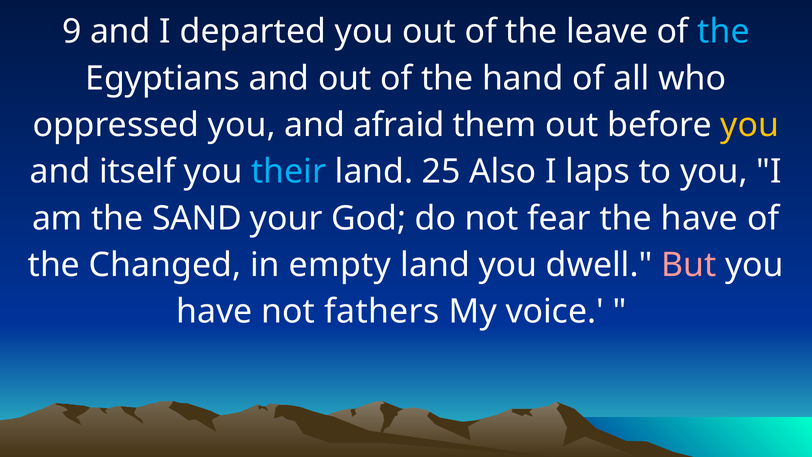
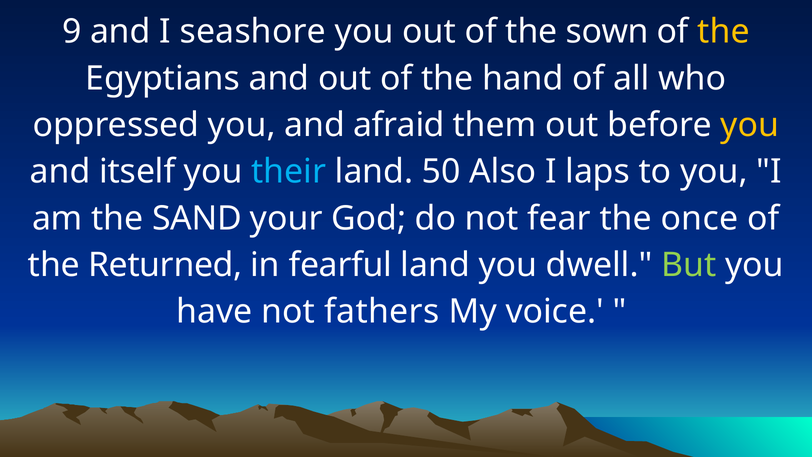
departed: departed -> seashore
leave: leave -> sown
the at (723, 32) colour: light blue -> yellow
25: 25 -> 50
the have: have -> once
Changed: Changed -> Returned
empty: empty -> fearful
But colour: pink -> light green
